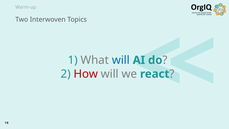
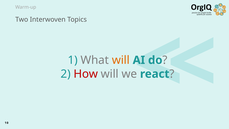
will at (121, 60) colour: blue -> orange
